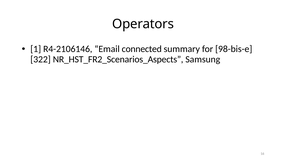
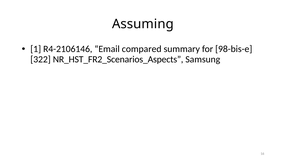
Operators: Operators -> Assuming
connected: connected -> compared
